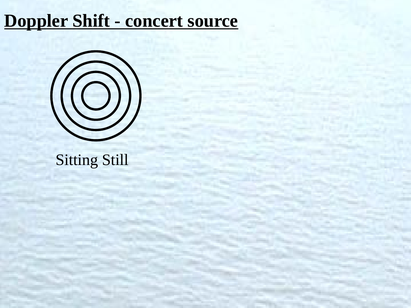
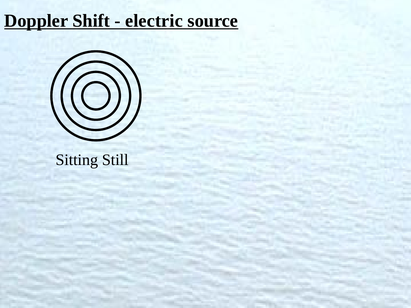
concert: concert -> electric
